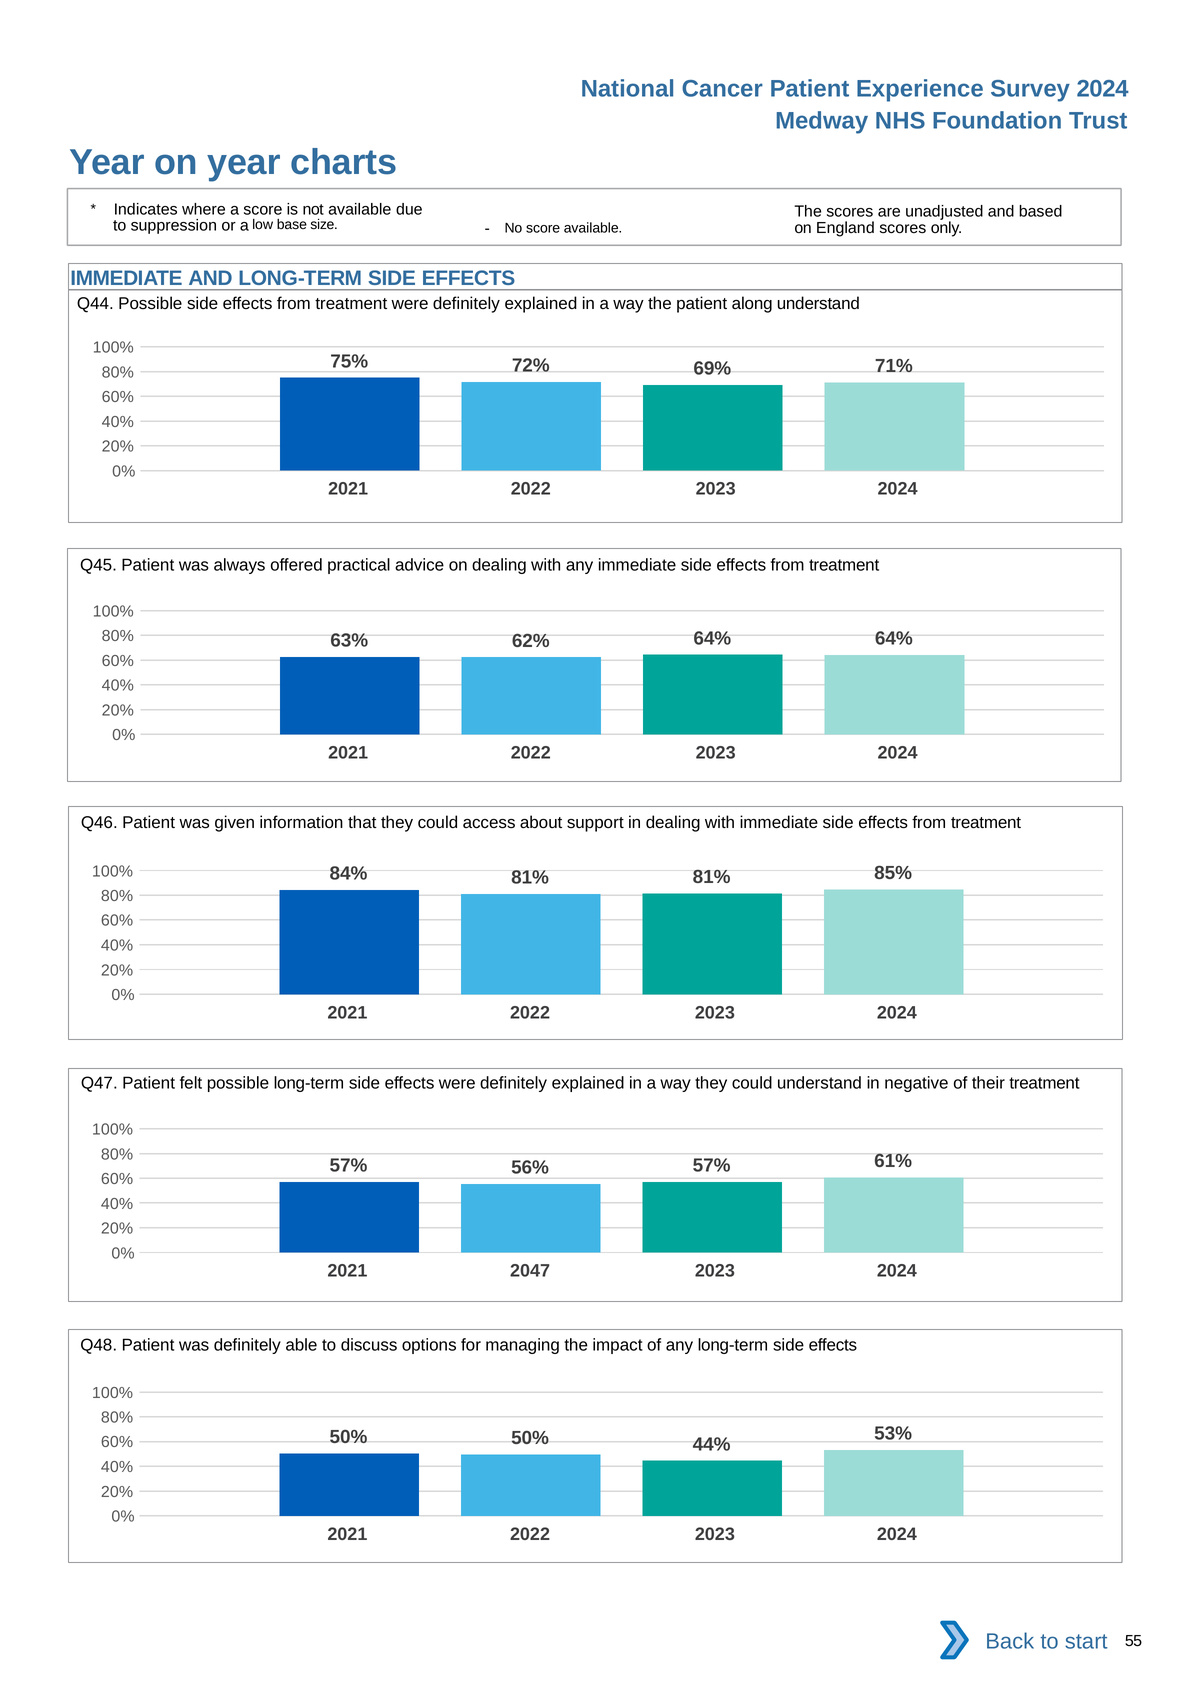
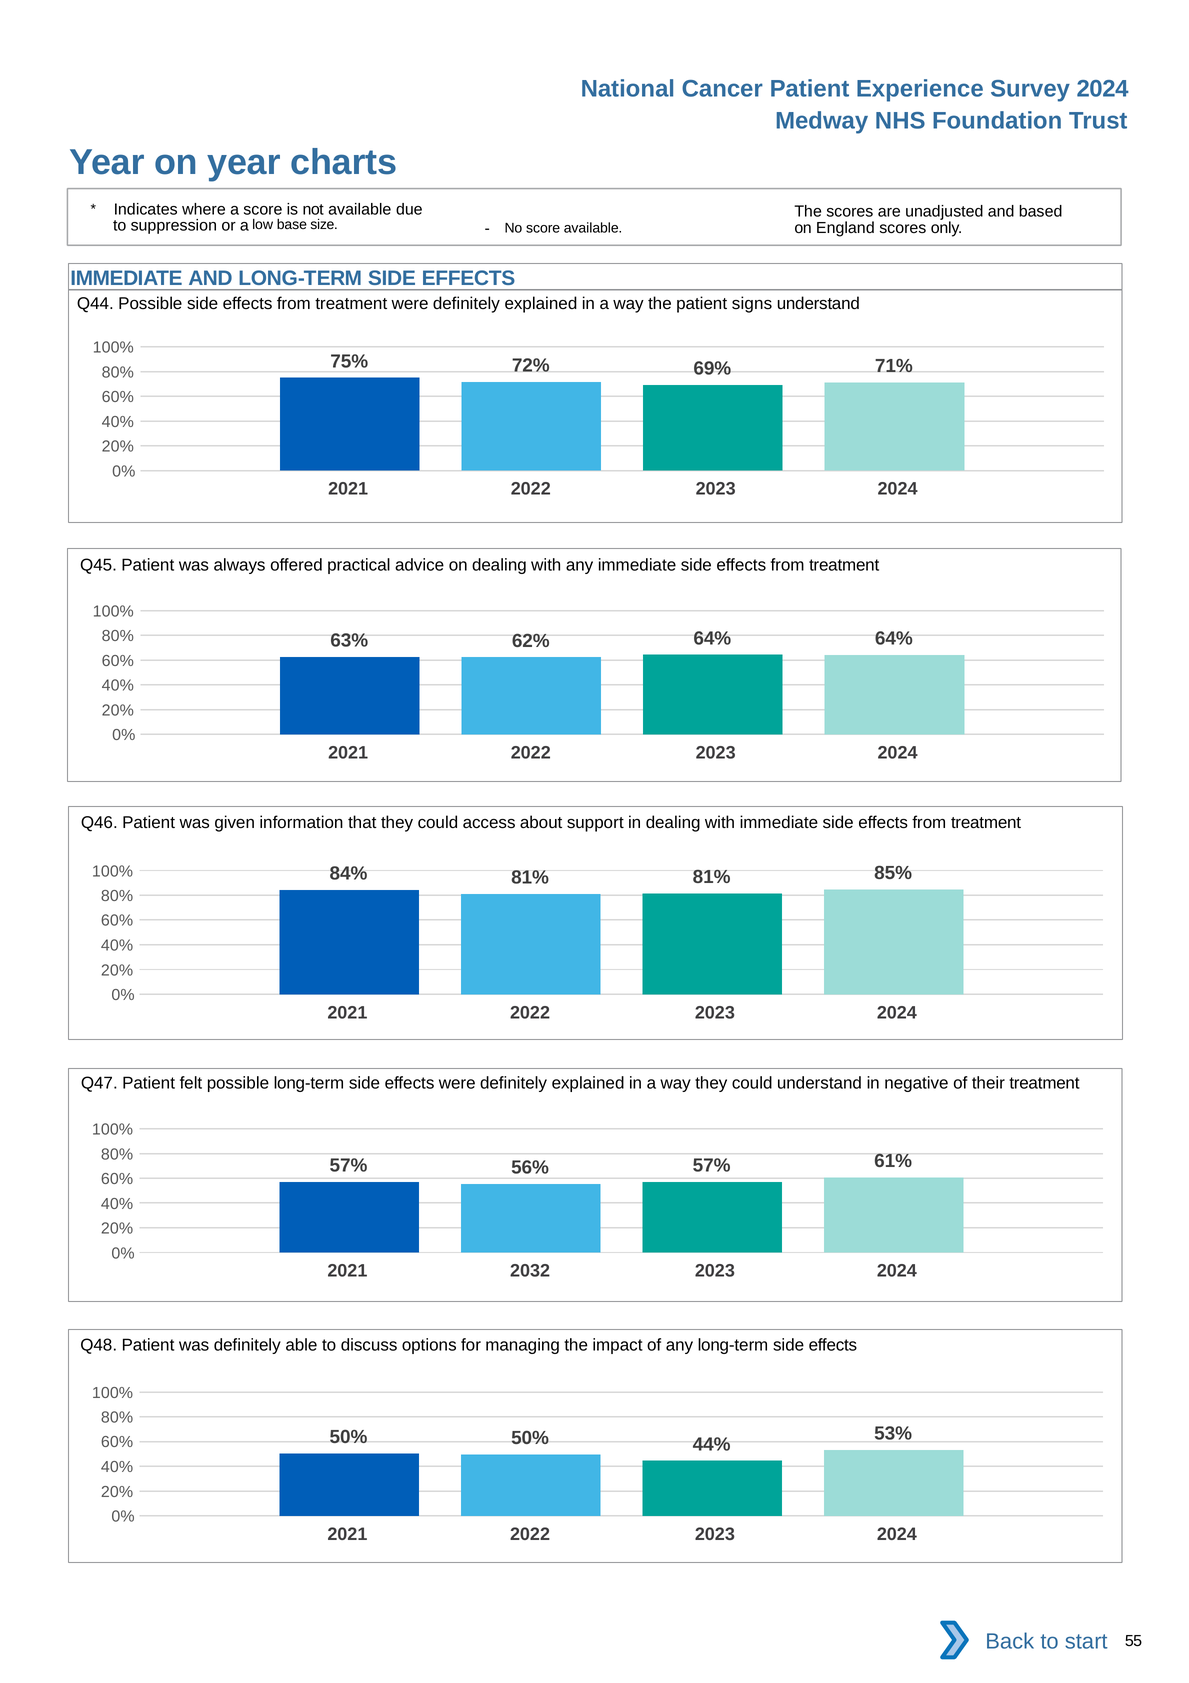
along: along -> signs
2047: 2047 -> 2032
